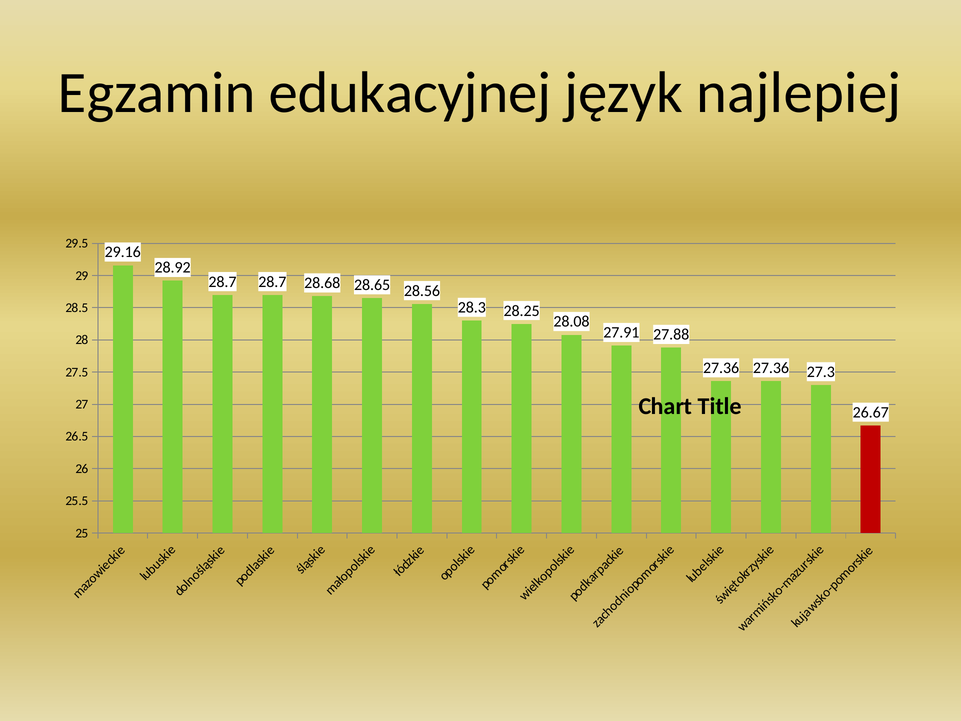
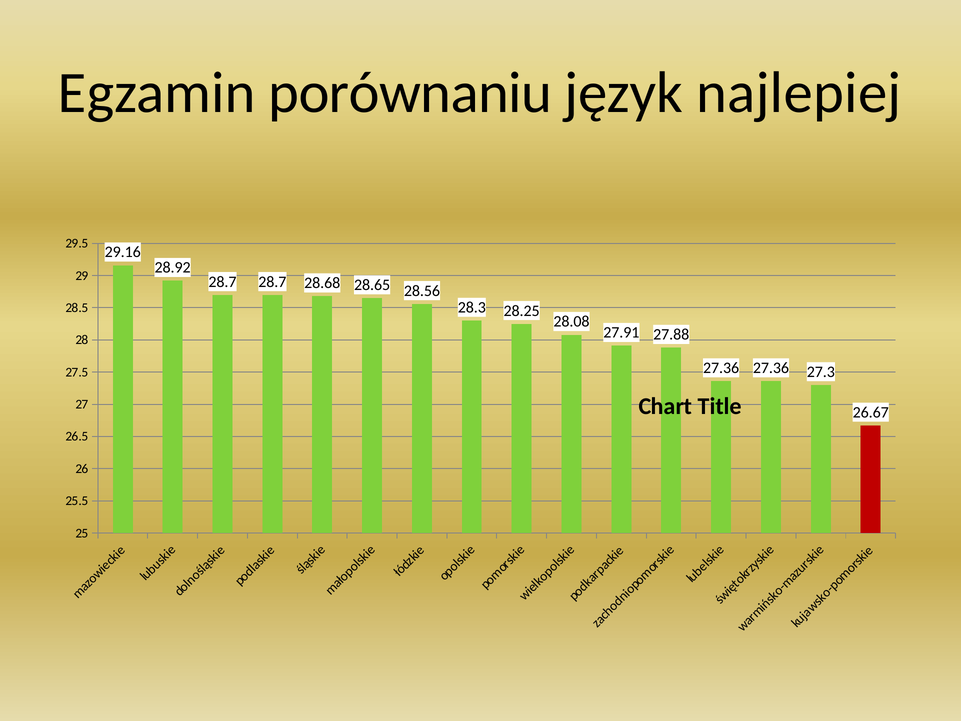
edukacyjnej: edukacyjnej -> porównaniu
